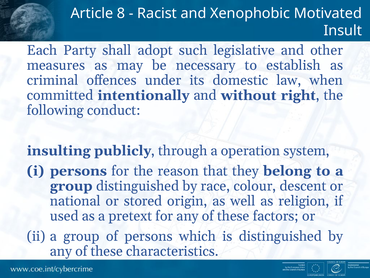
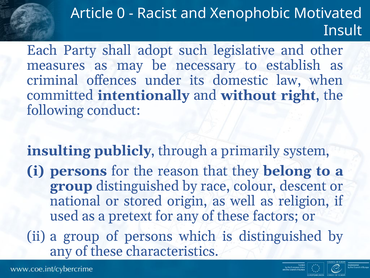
8: 8 -> 0
operation: operation -> primarily
